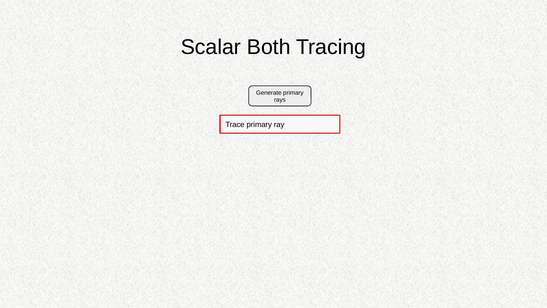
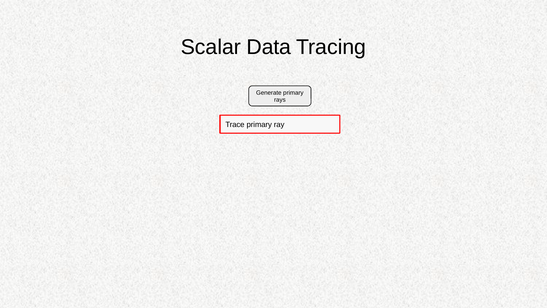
Both: Both -> Data
